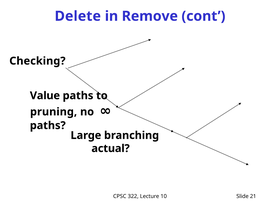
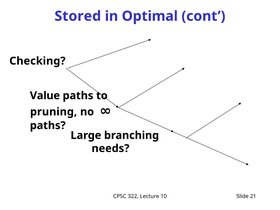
Delete: Delete -> Stored
Remove: Remove -> Optimal
actual: actual -> needs
